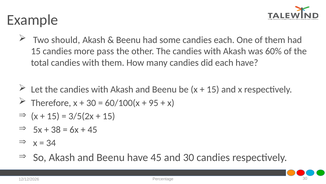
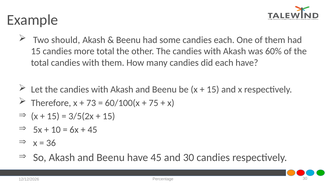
more pass: pass -> total
30 at (91, 103): 30 -> 73
95: 95 -> 75
38: 38 -> 10
34: 34 -> 36
